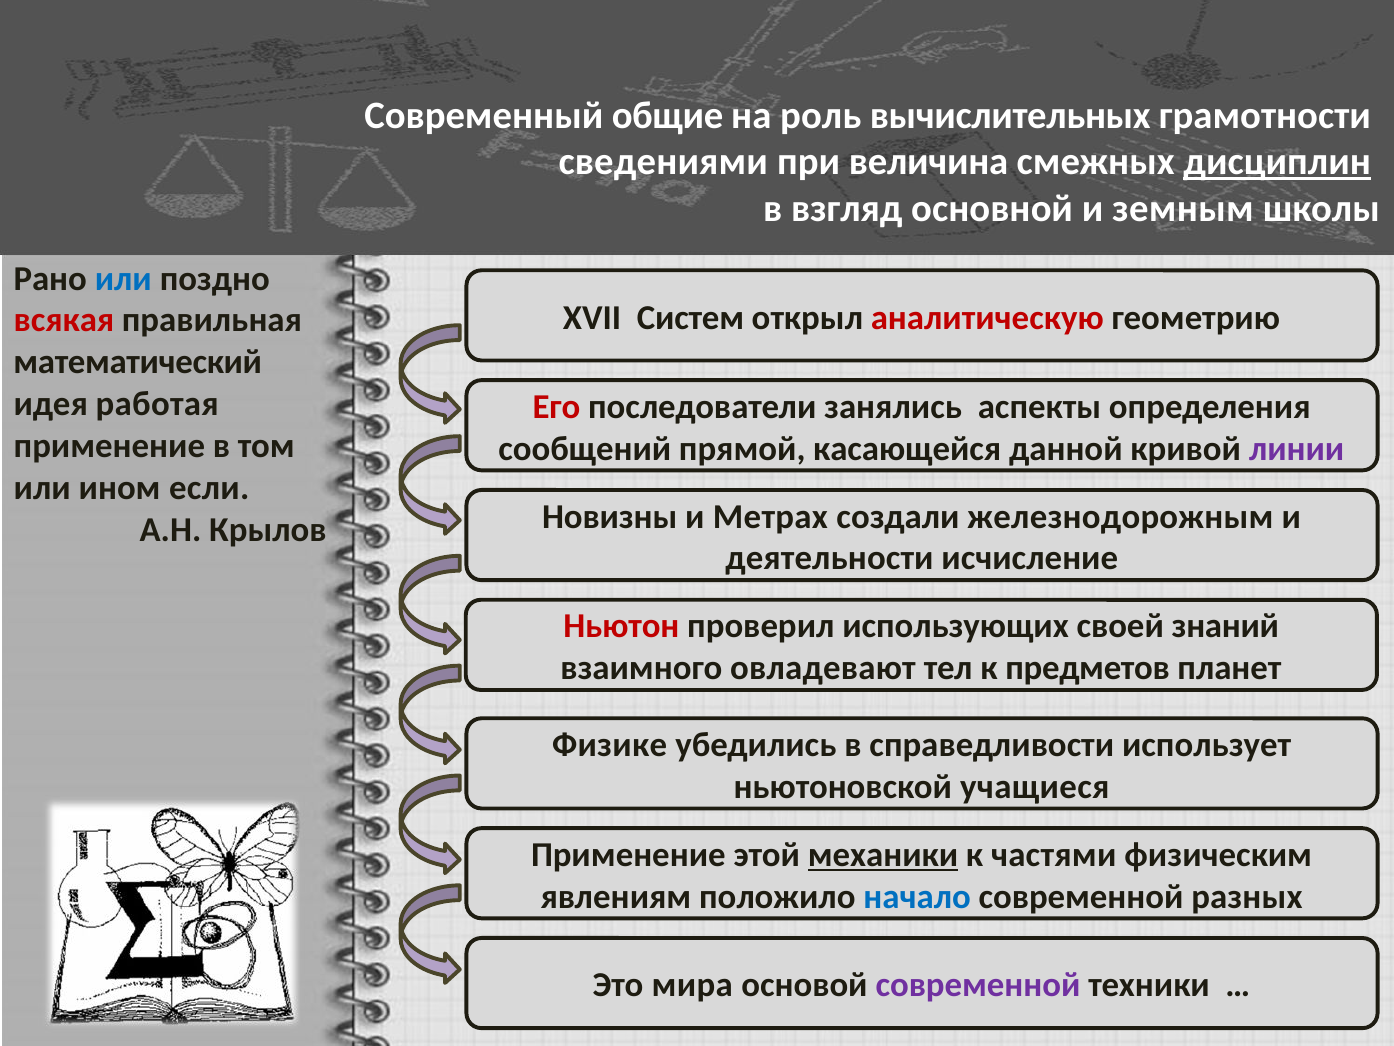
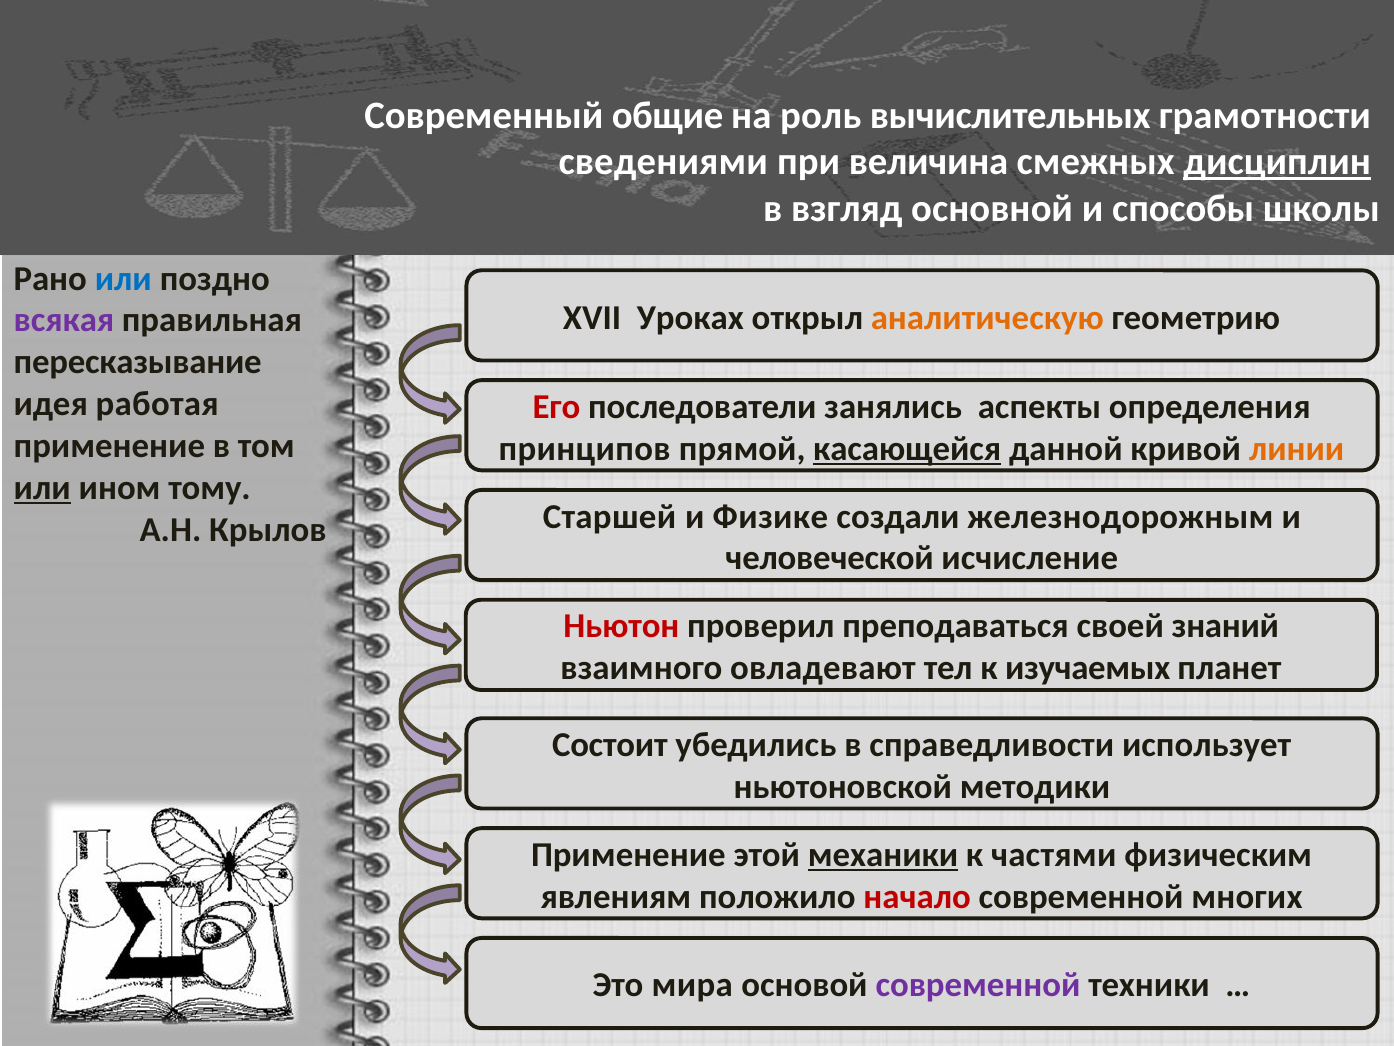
земным: земным -> способы
Систем: Систем -> Уроках
аналитическую colour: red -> orange
всякая colour: red -> purple
математический: математический -> пересказывание
сообщений: сообщений -> принципов
касающейся underline: none -> present
линии colour: purple -> orange
или at (42, 488) underline: none -> present
если: если -> тому
Новизны: Новизны -> Старшей
Метрах: Метрах -> Физике
деятельности: деятельности -> человеческой
использующих: использующих -> преподаваться
предметов: предметов -> изучаемых
Физике: Физике -> Состоит
учащиеся: учащиеся -> методики
начало colour: blue -> red
разных: разных -> многих
